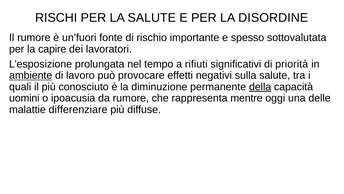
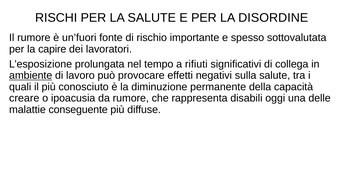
priorità: priorità -> collega
della underline: present -> none
uomini: uomini -> creare
mentre: mentre -> disabili
differenziare: differenziare -> conseguente
